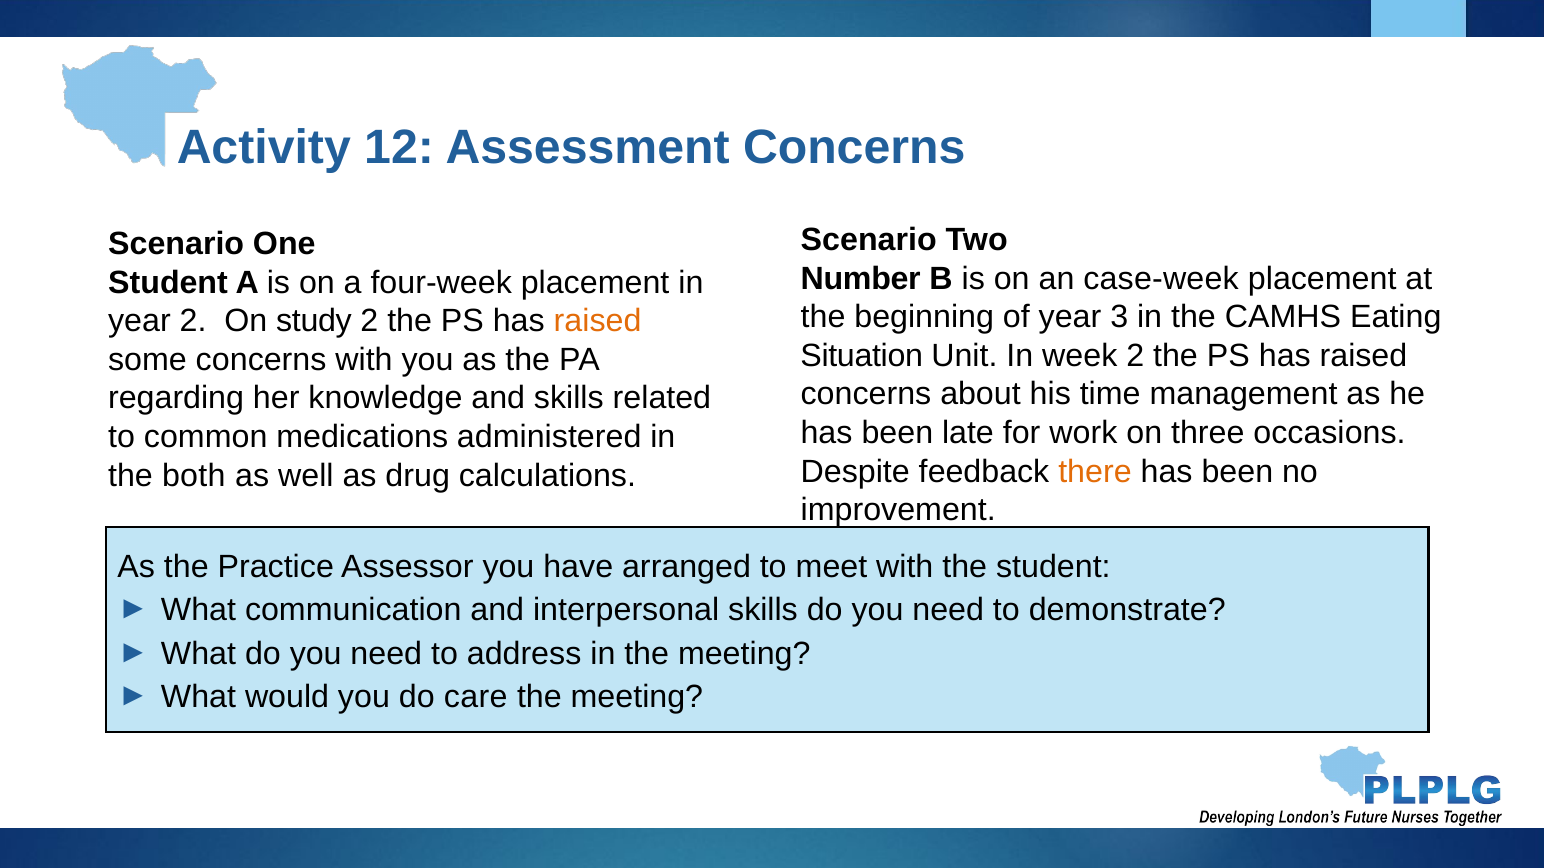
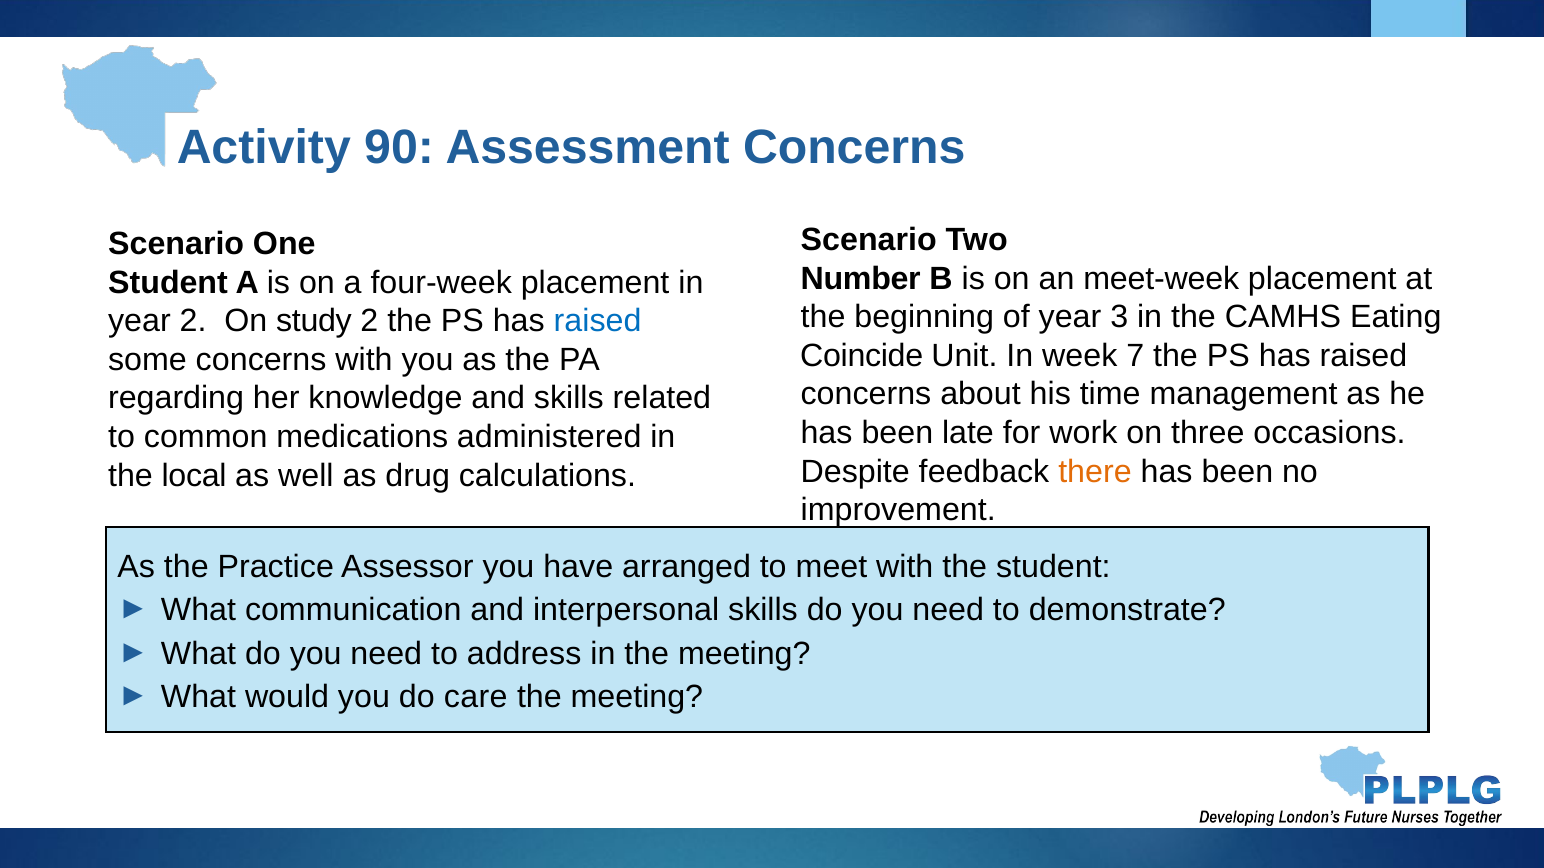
12: 12 -> 90
case-week: case-week -> meet-week
raised at (598, 321) colour: orange -> blue
Situation: Situation -> Coincide
week 2: 2 -> 7
both: both -> local
